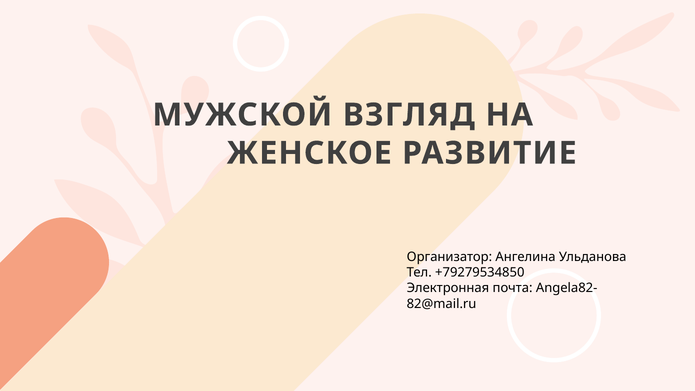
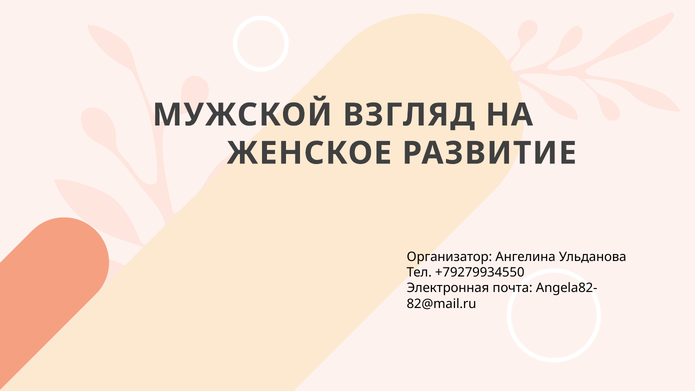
+79279534850: +79279534850 -> +79279934550
